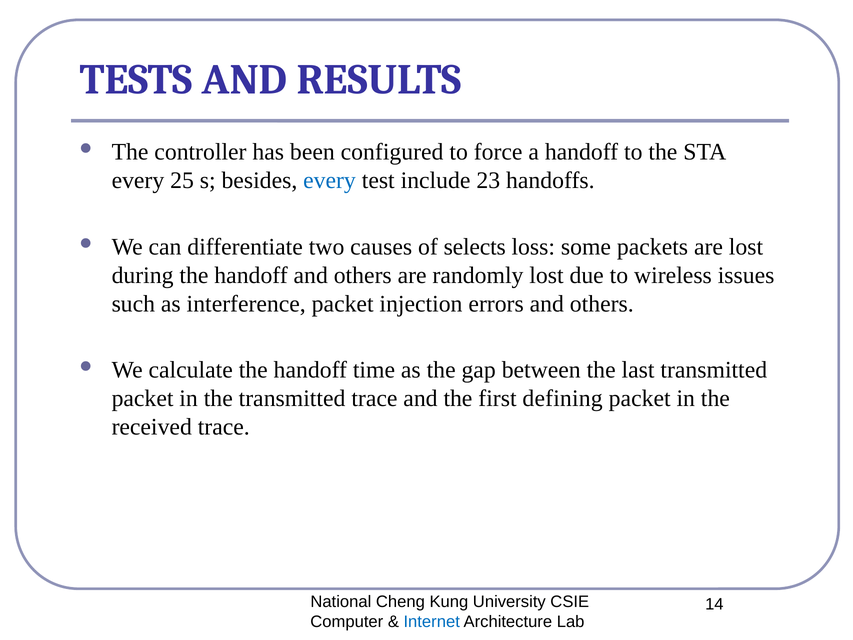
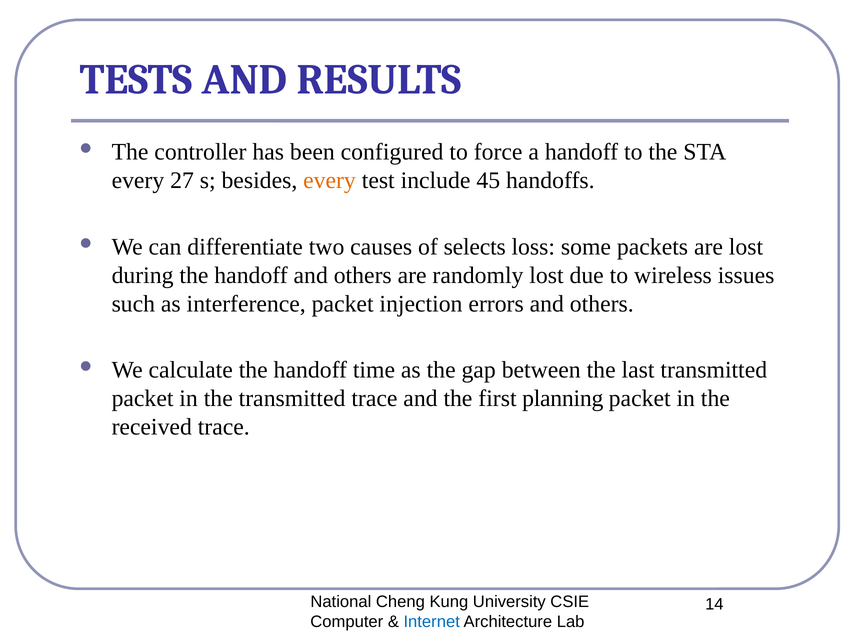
25: 25 -> 27
every at (330, 180) colour: blue -> orange
23: 23 -> 45
defining: defining -> planning
